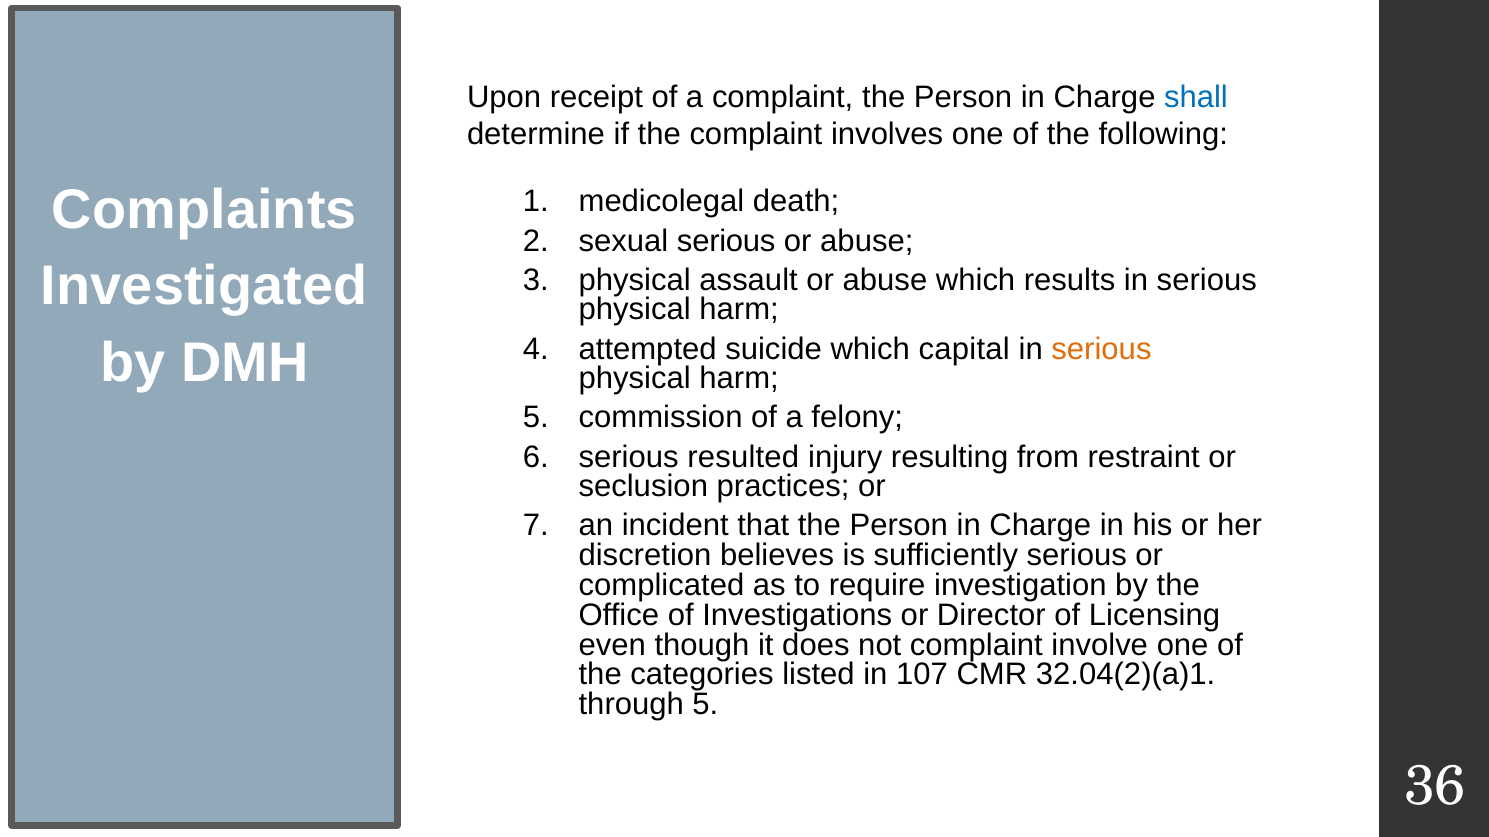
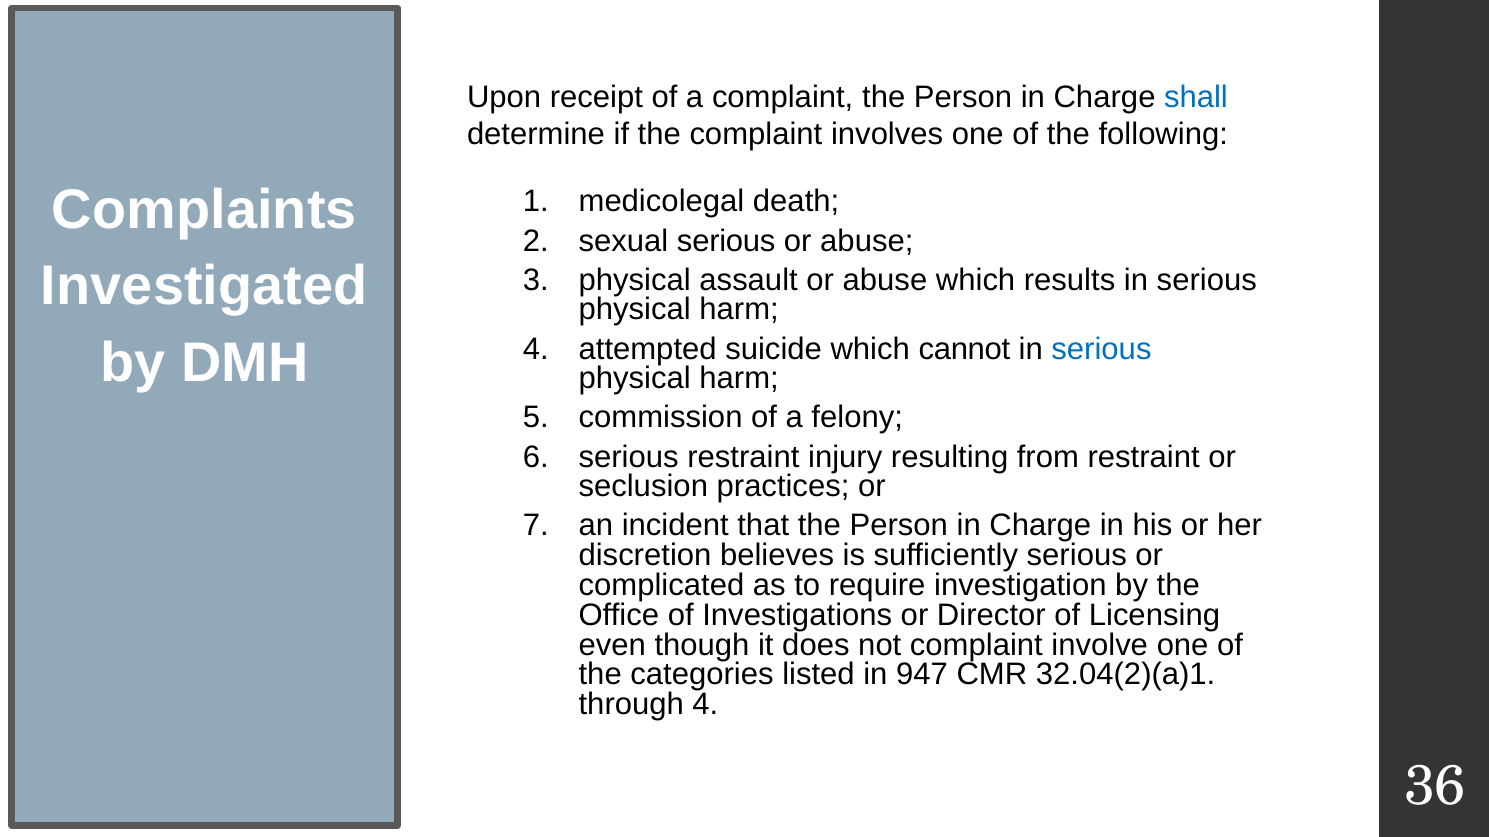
capital: capital -> cannot
serious at (1101, 349) colour: orange -> blue
serious resulted: resulted -> restraint
107: 107 -> 947
through 5: 5 -> 4
